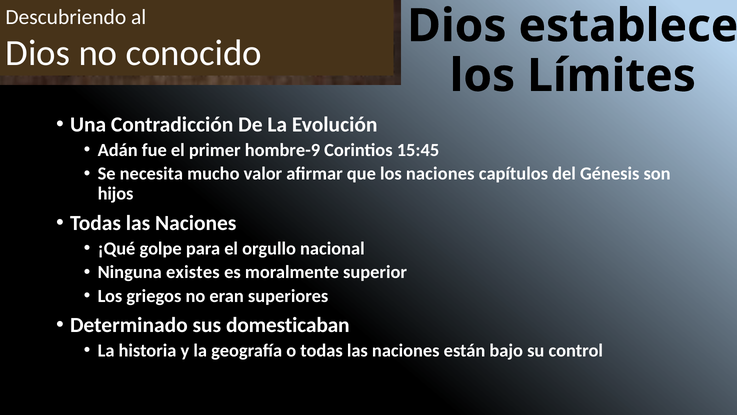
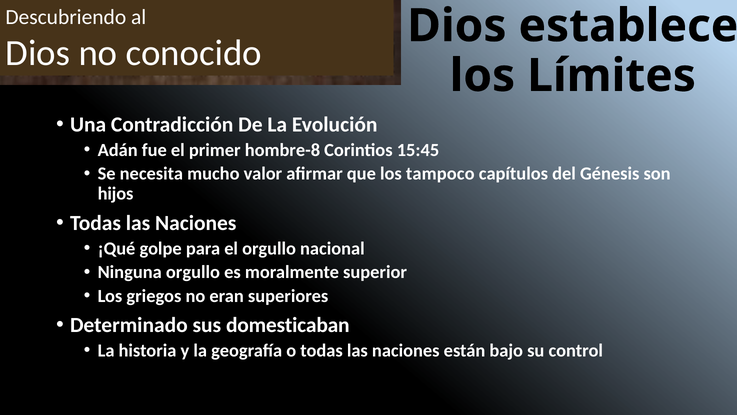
hombre-9: hombre-9 -> hombre-8
los naciones: naciones -> tampoco
Ninguna existes: existes -> orgullo
